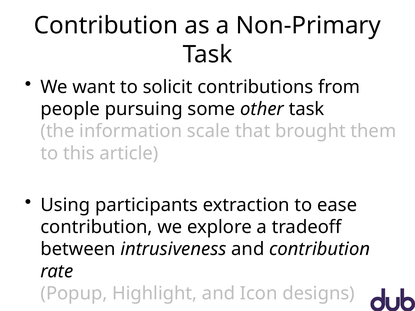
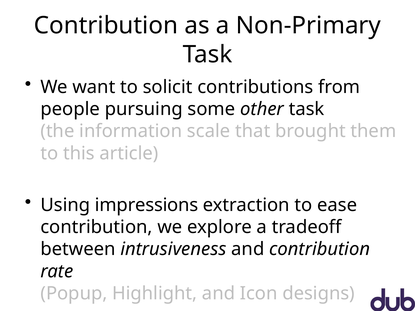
participants: participants -> impressions
